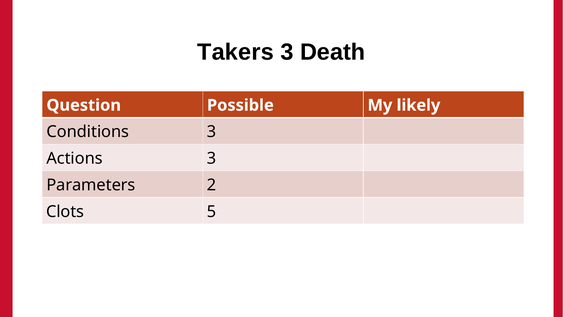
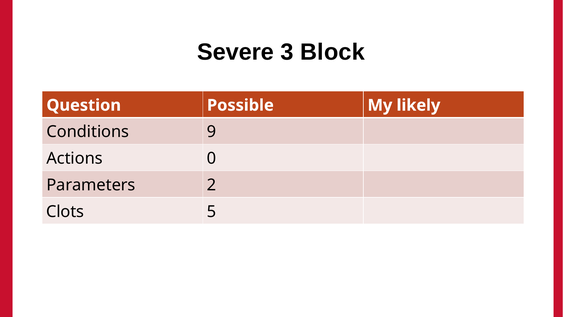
Takers: Takers -> Severe
Death: Death -> Block
Conditions 3: 3 -> 9
Actions 3: 3 -> 0
